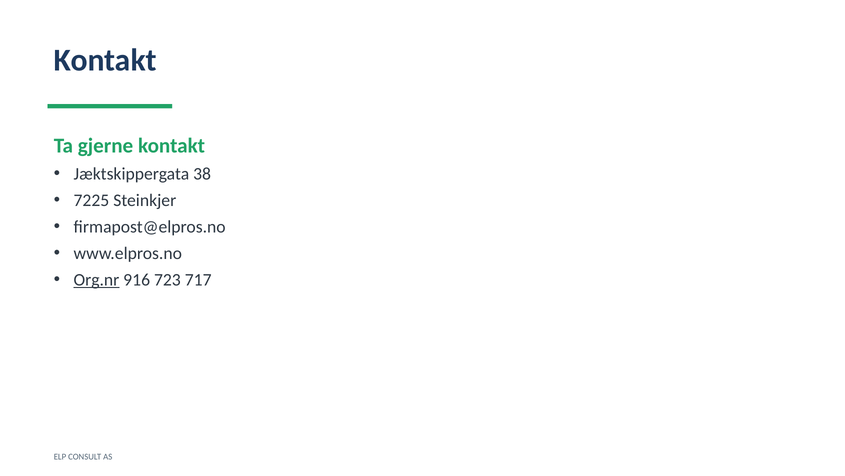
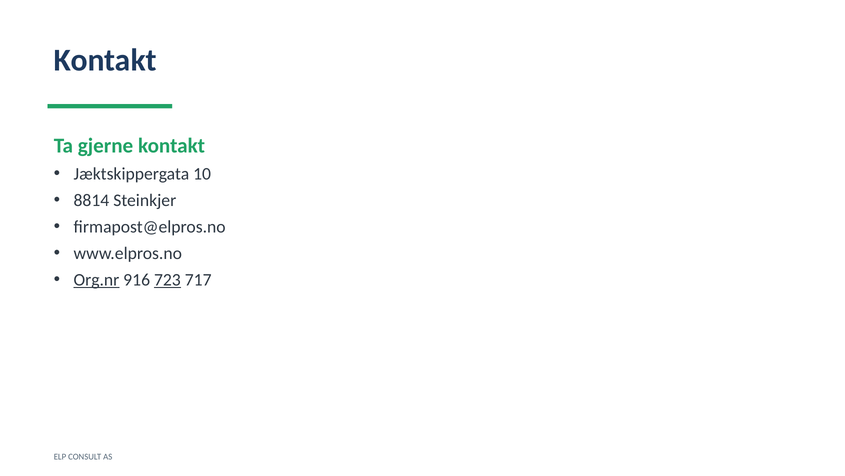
38: 38 -> 10
7225: 7225 -> 8814
723 underline: none -> present
